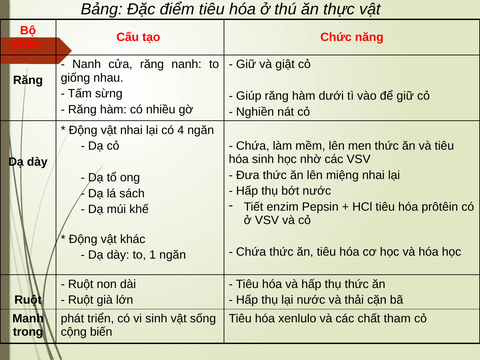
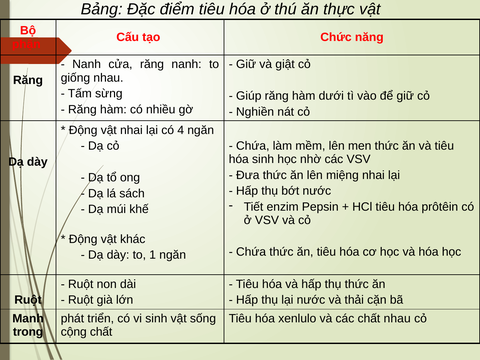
chất tham: tham -> nhau
cộng biến: biến -> chất
